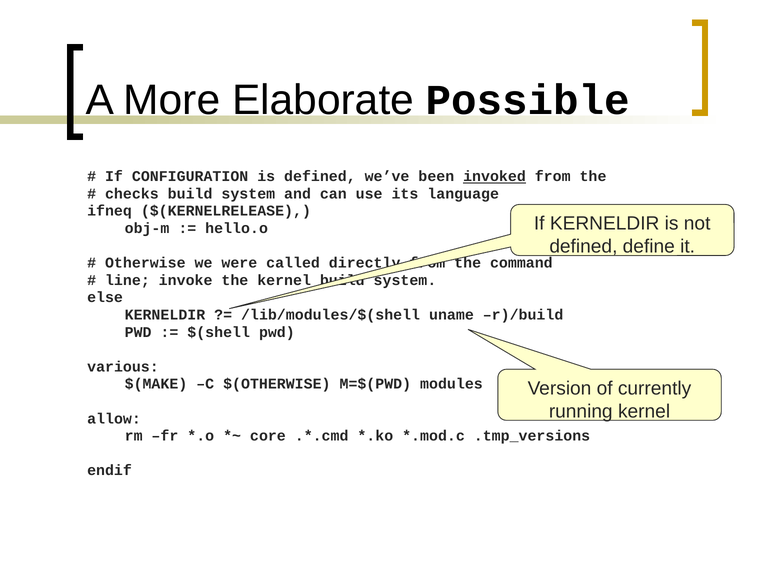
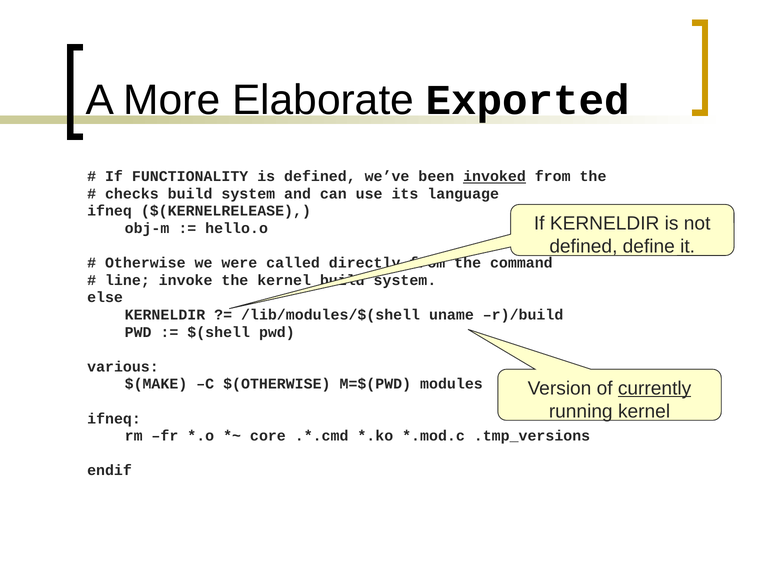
Possible: Possible -> Exported
CONFIGURATION: CONFIGURATION -> FUNCTIONALITY
currently underline: none -> present
allow at (114, 418): allow -> ifneq
